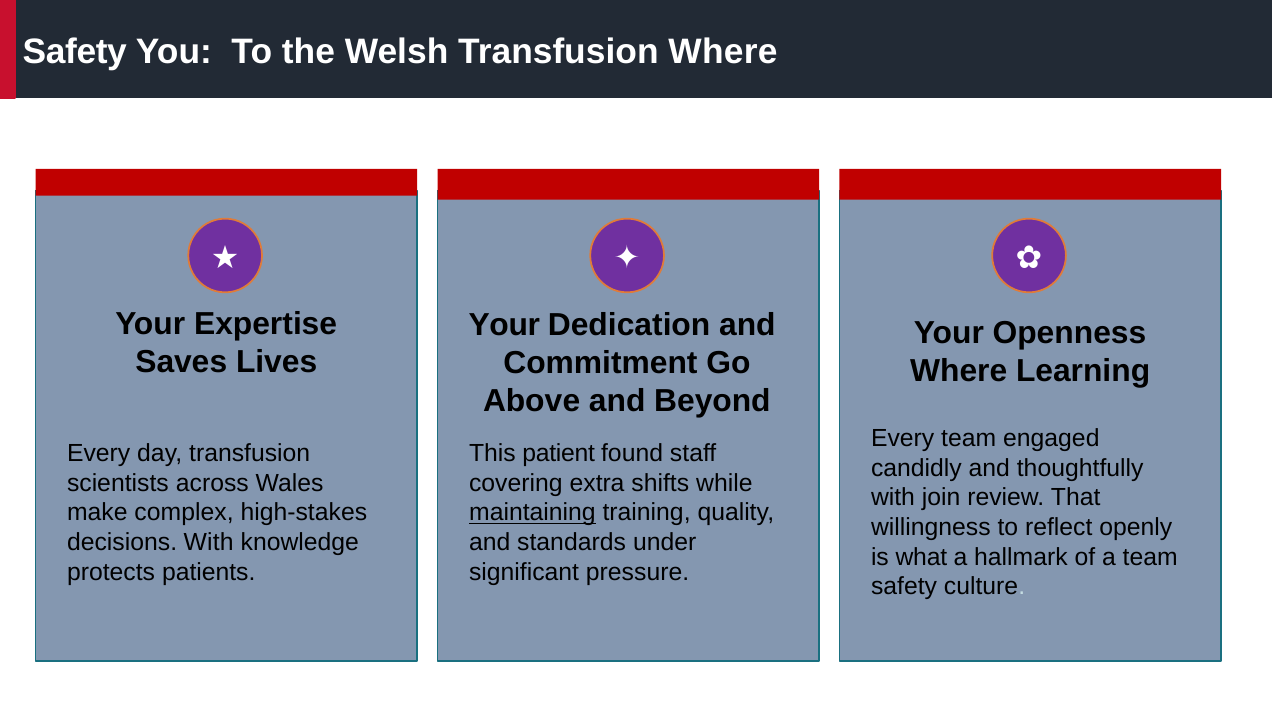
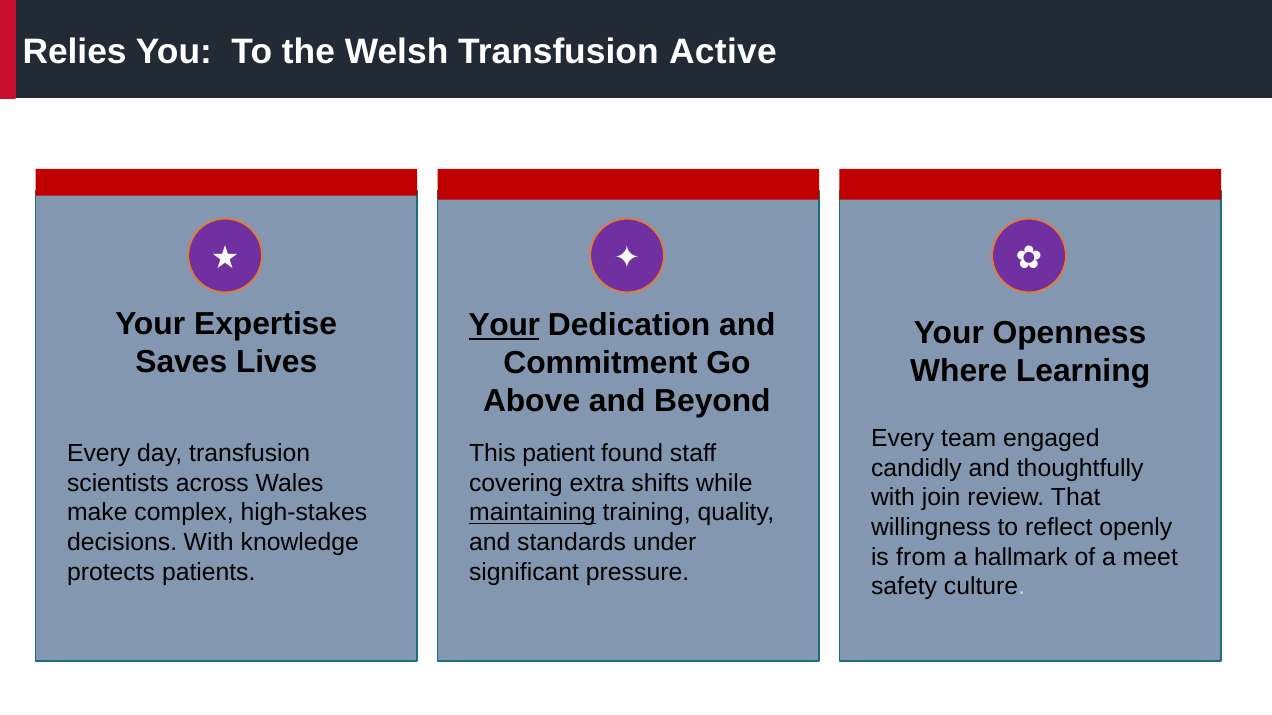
Safety at (75, 51): Safety -> Relies
Transfusion Where: Where -> Active
Your at (504, 325) underline: none -> present
what: what -> from
a team: team -> meet
